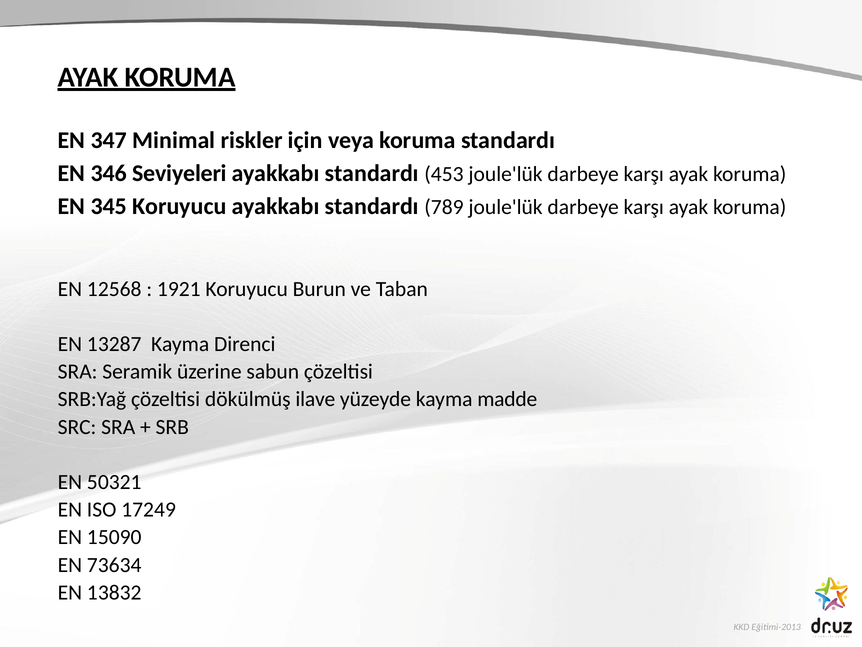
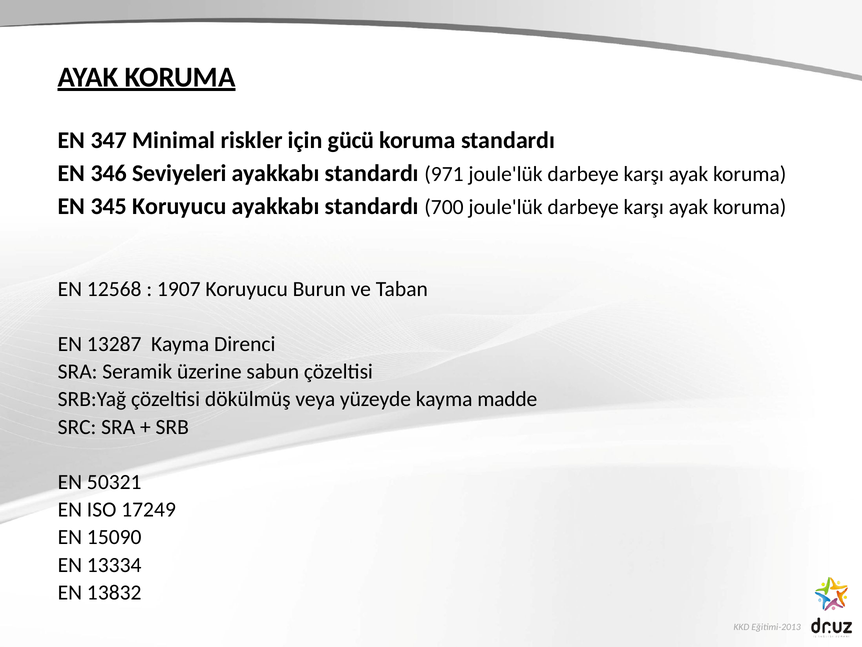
veya: veya -> gücü
453: 453 -> 971
789: 789 -> 700
1921: 1921 -> 1907
ilave: ilave -> veya
73634: 73634 -> 13334
